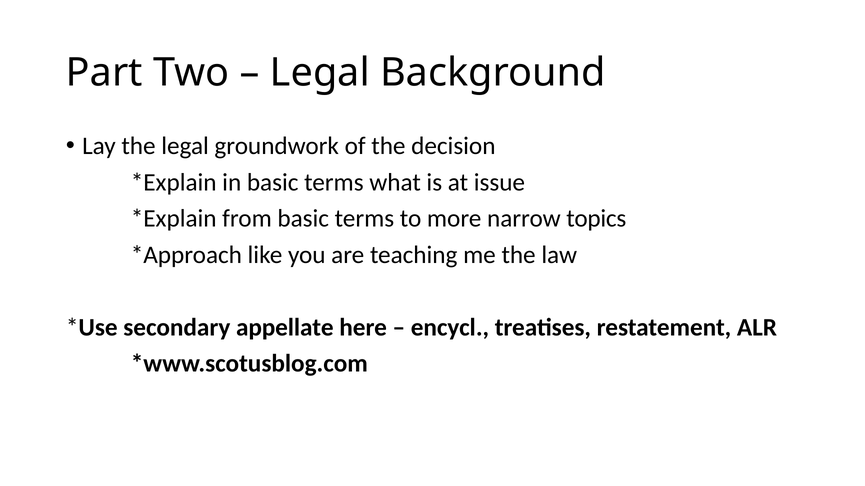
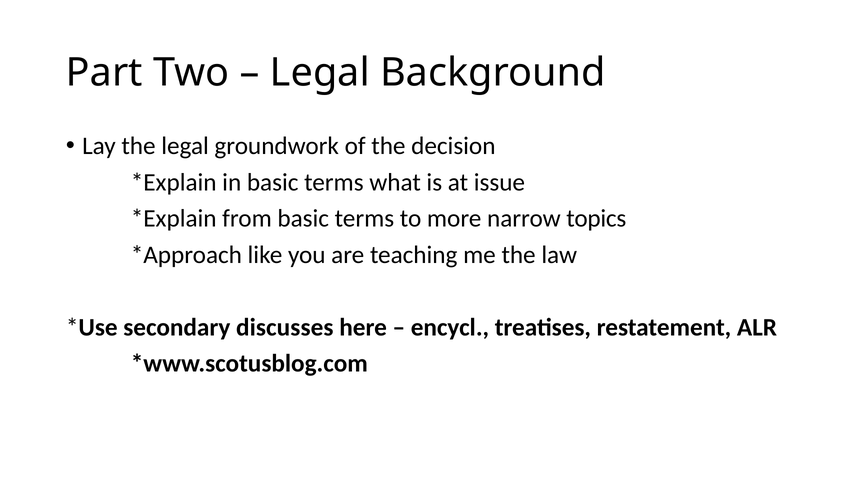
appellate: appellate -> discusses
